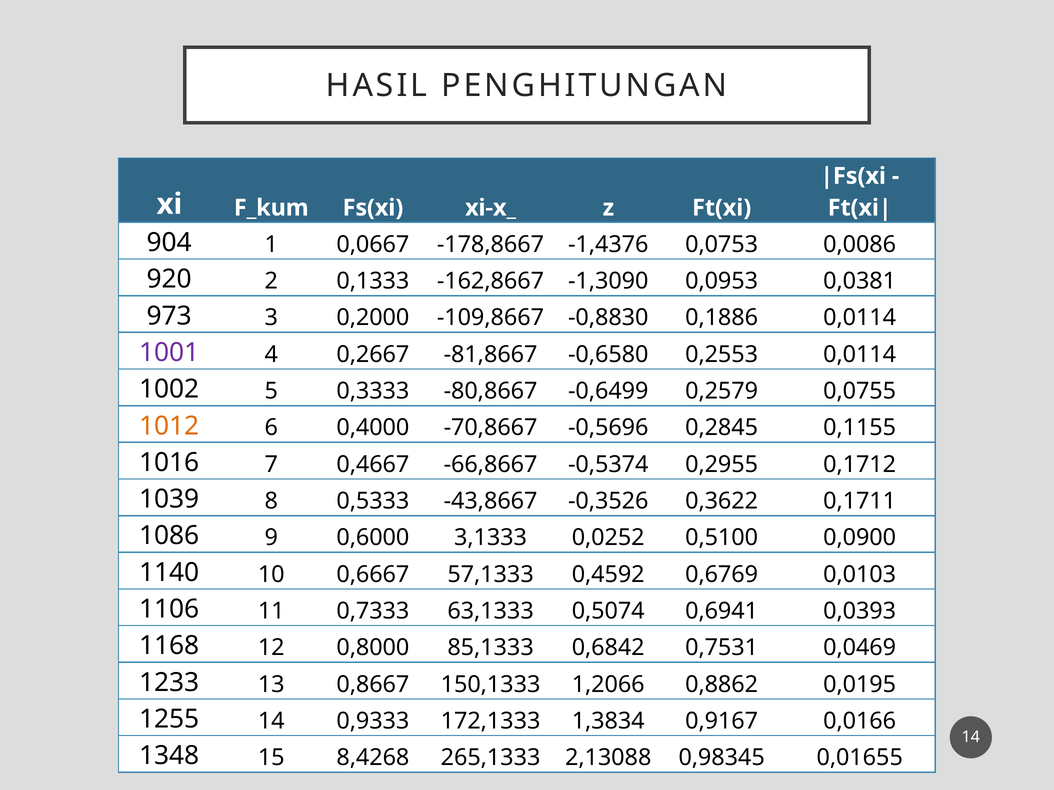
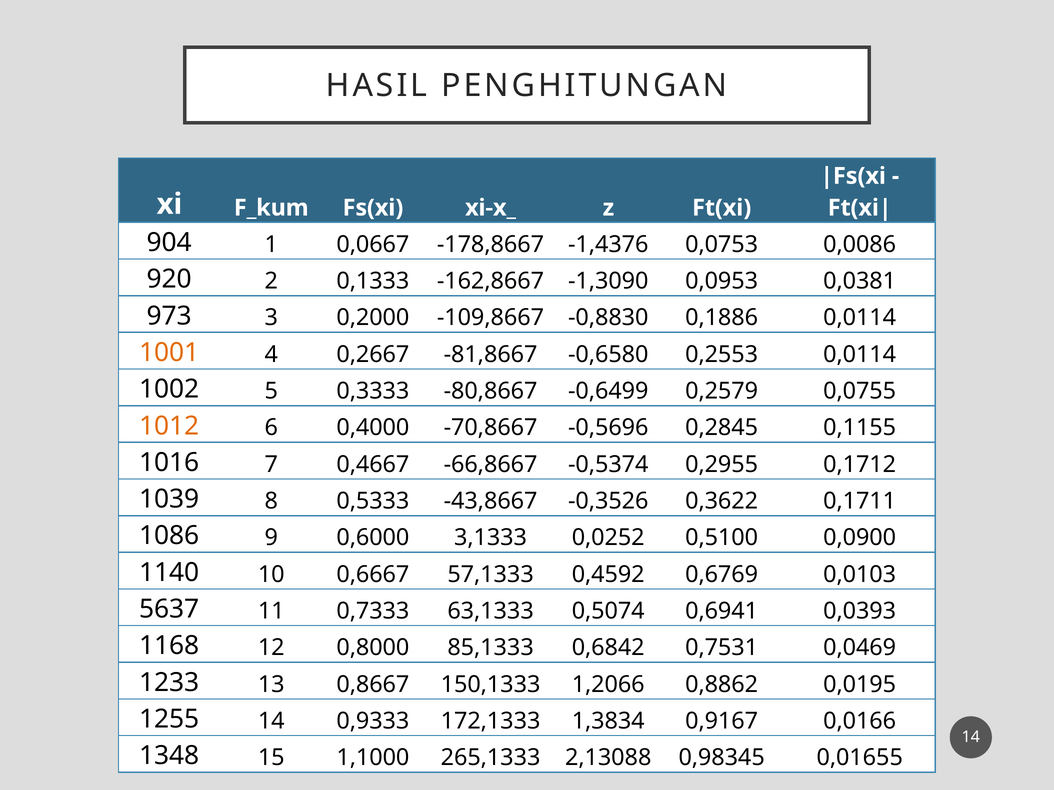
1001 colour: purple -> orange
1106: 1106 -> 5637
8,4268: 8,4268 -> 1,1000
